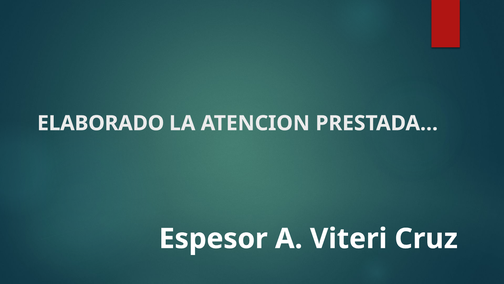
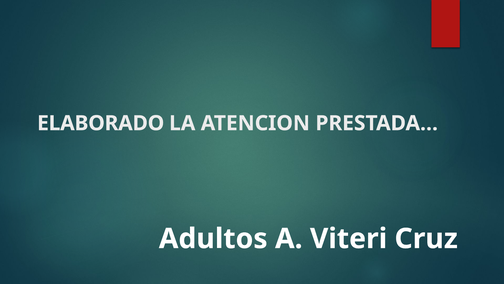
Espesor: Espesor -> Adultos
